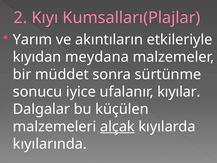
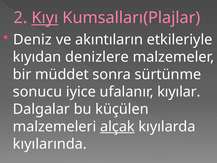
Kıyı underline: none -> present
Yarım: Yarım -> Deniz
meydana: meydana -> denizlere
